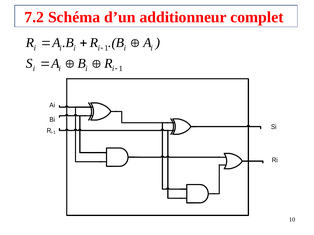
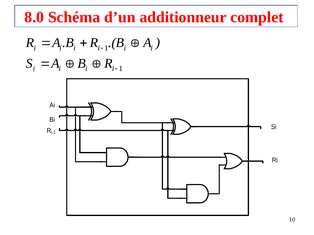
7.2: 7.2 -> 8.0
